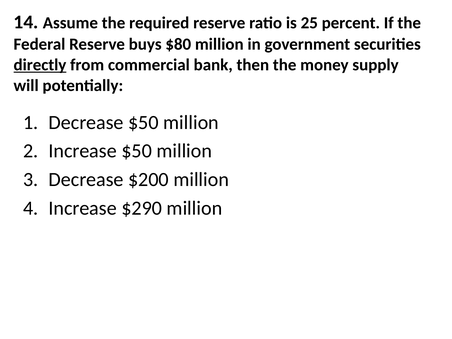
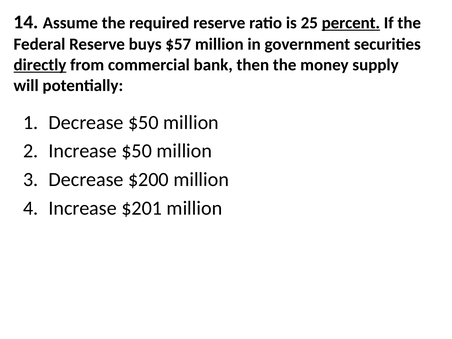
percent underline: none -> present
$80: $80 -> $57
$290: $290 -> $201
